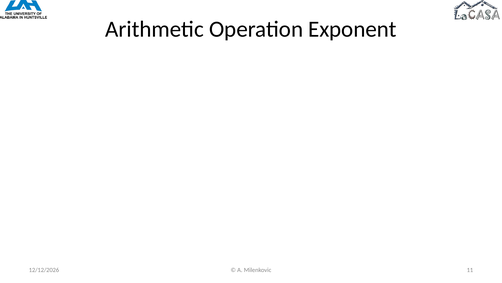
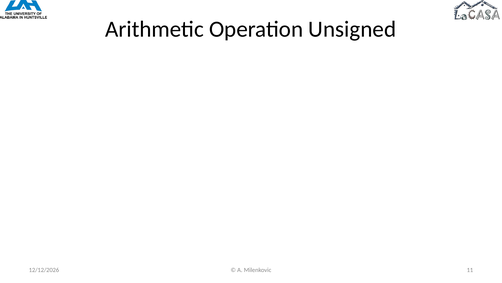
Exponent: Exponent -> Unsigned
